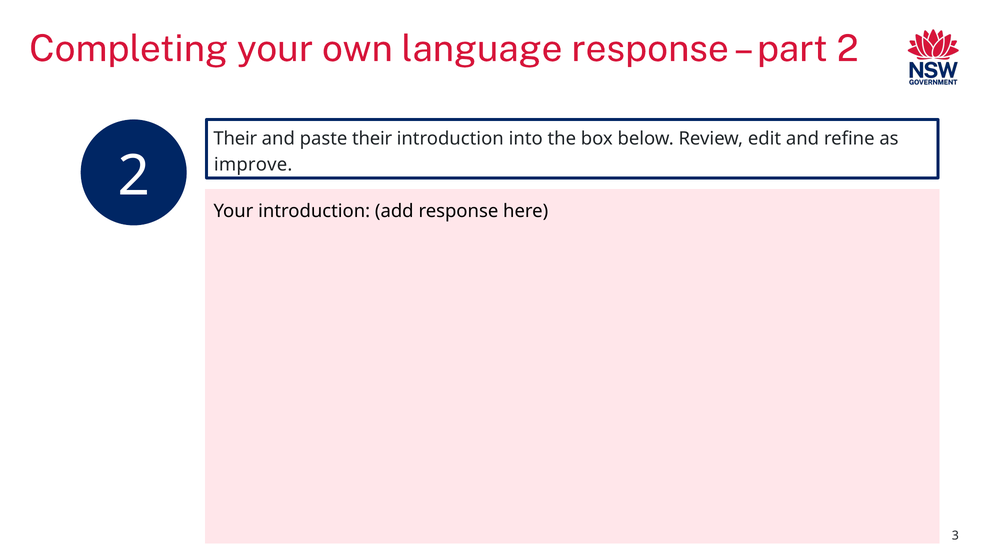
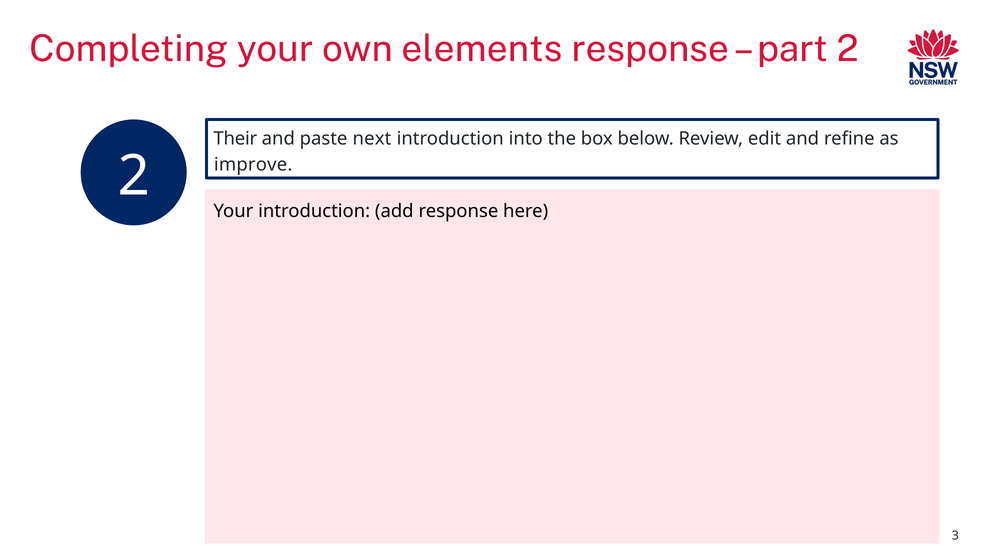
language: language -> elements
paste their: their -> next
